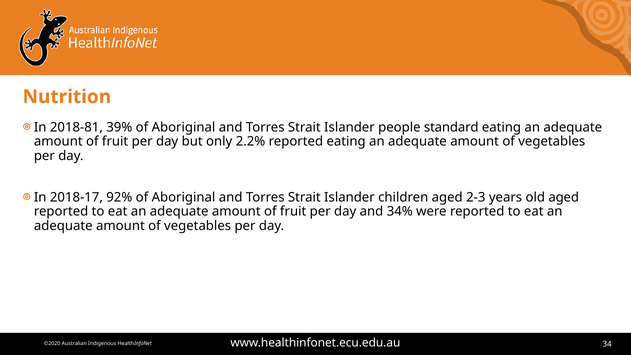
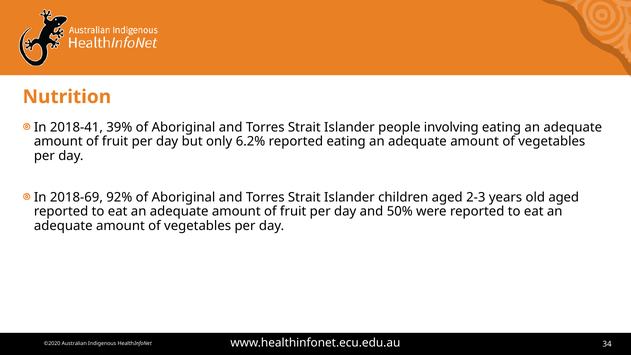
2018-81: 2018-81 -> 2018-41
standard: standard -> involving
2.2%: 2.2% -> 6.2%
2018-17: 2018-17 -> 2018-69
34%: 34% -> 50%
